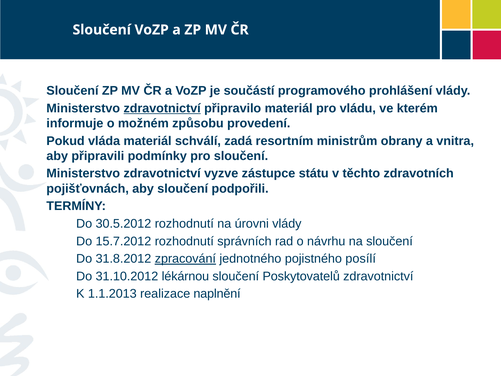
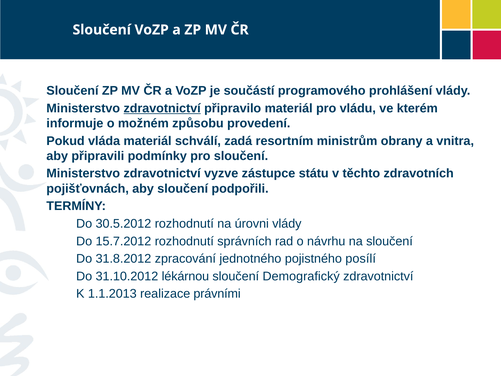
zpracování underline: present -> none
Poskytovatelů: Poskytovatelů -> Demografický
naplnění: naplnění -> právními
